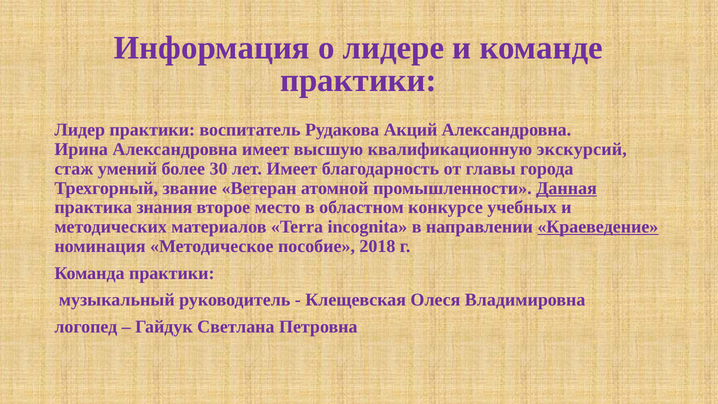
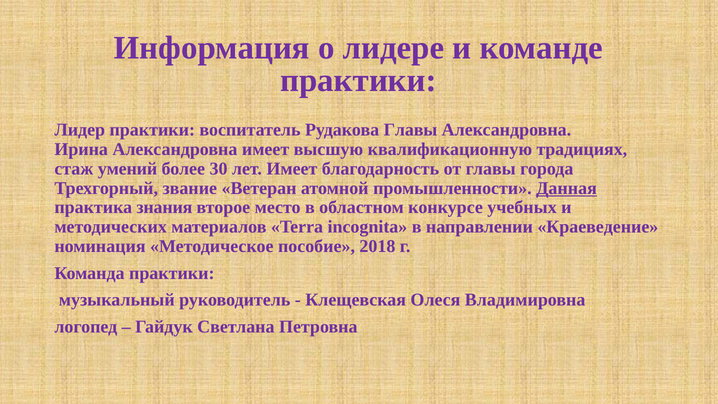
Рудакова Акций: Акций -> Главы
экскурсий: экскурсий -> традициях
Краеведение underline: present -> none
